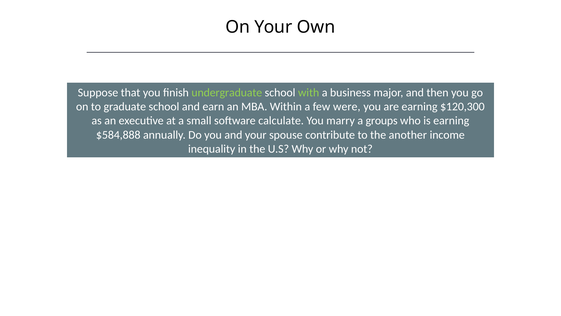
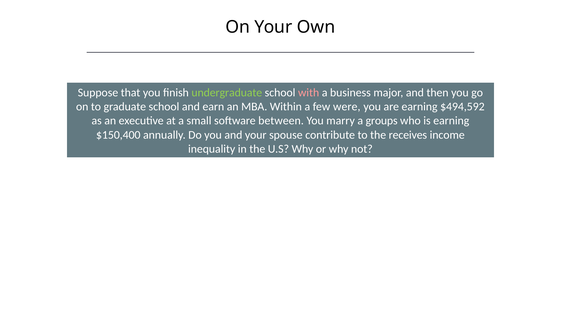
with colour: light green -> pink
$120,300: $120,300 -> $494,592
calculate: calculate -> between
$584,888: $584,888 -> $150,400
another: another -> receives
